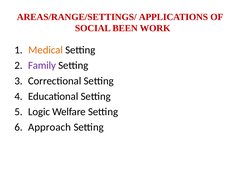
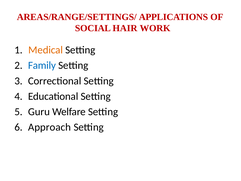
BEEN: BEEN -> HAIR
Family colour: purple -> blue
Logic: Logic -> Guru
